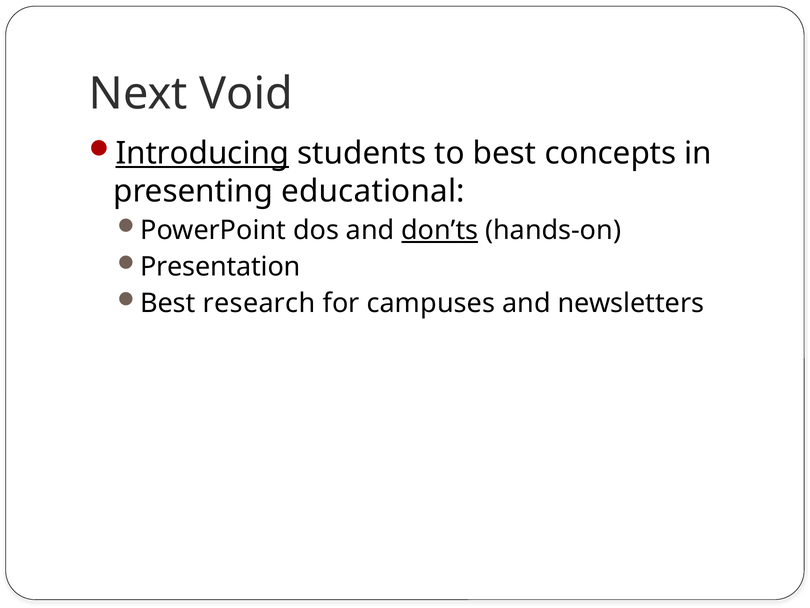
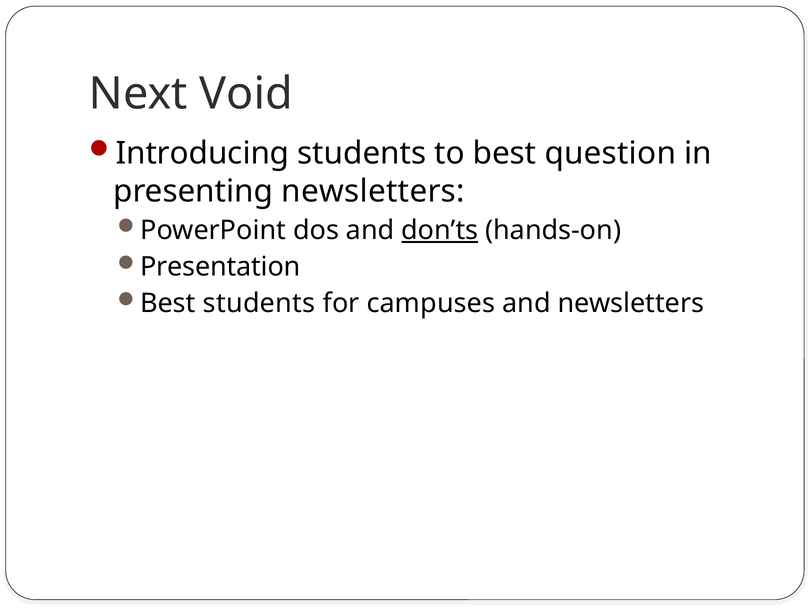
Introducing underline: present -> none
concepts: concepts -> question
presenting educational: educational -> newsletters
Best research: research -> students
